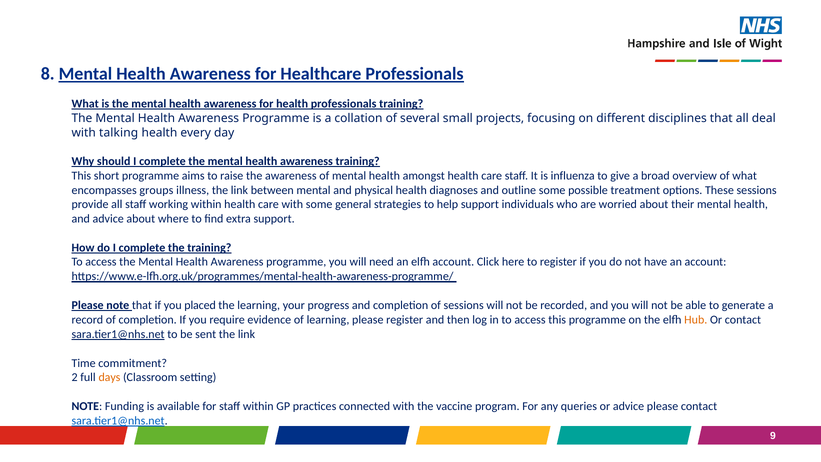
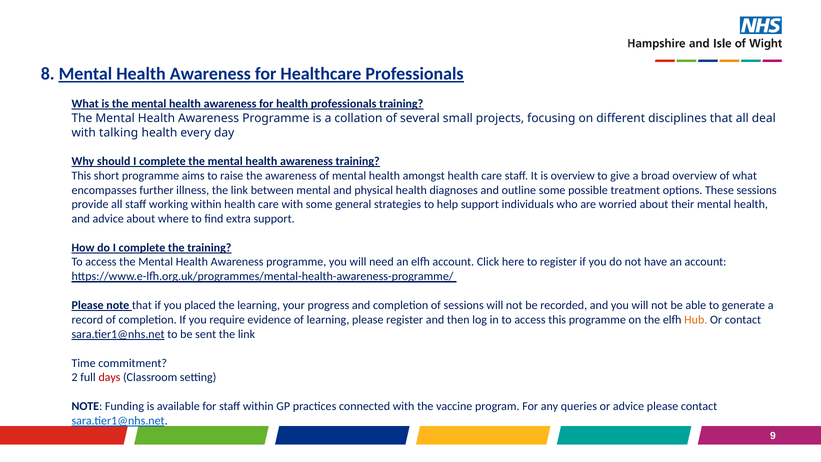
is influenza: influenza -> overview
groups: groups -> further
days colour: orange -> red
